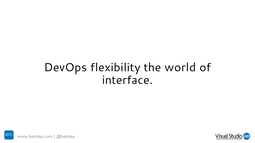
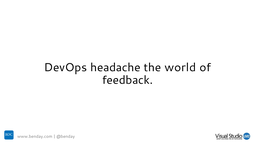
flexibility: flexibility -> headache
interface: interface -> feedback
